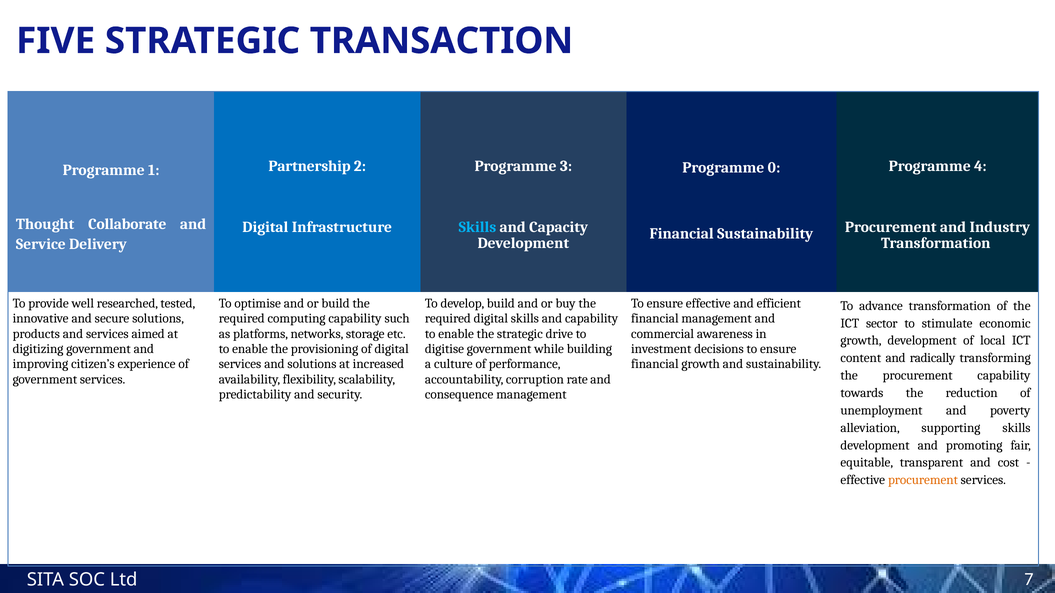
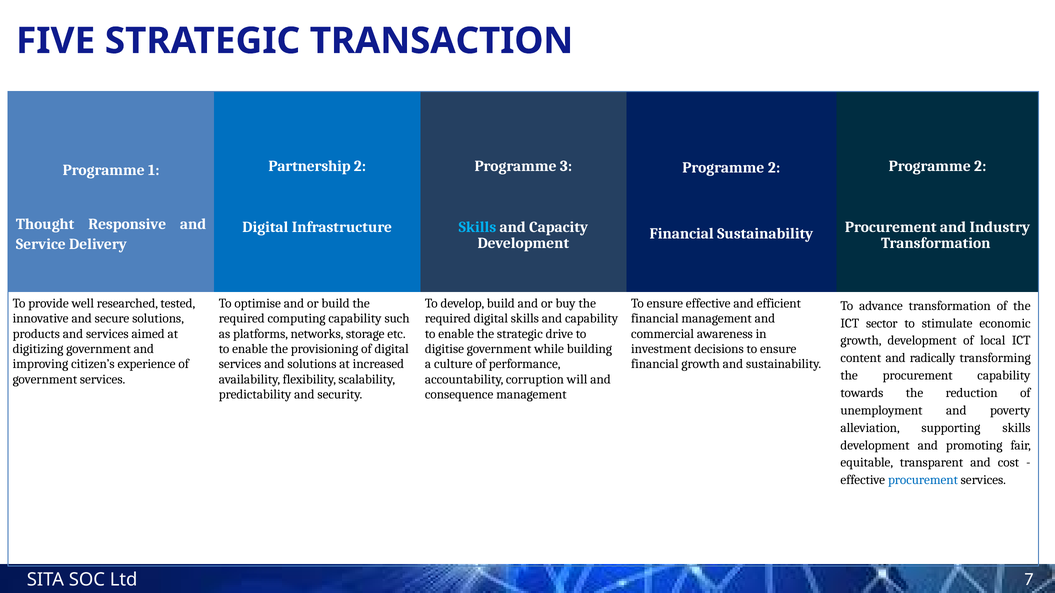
4 at (980, 166): 4 -> 2
0 at (774, 168): 0 -> 2
Collaborate: Collaborate -> Responsive
rate: rate -> will
procurement at (923, 480) colour: orange -> blue
